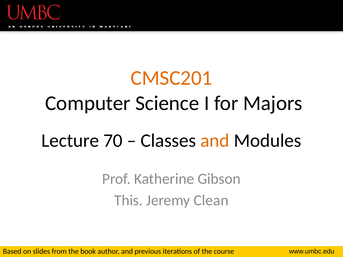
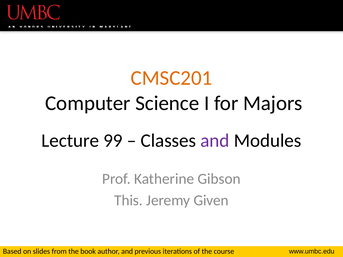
70: 70 -> 99
and at (215, 141) colour: orange -> purple
Clean: Clean -> Given
